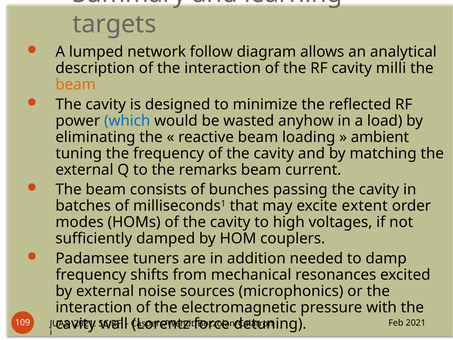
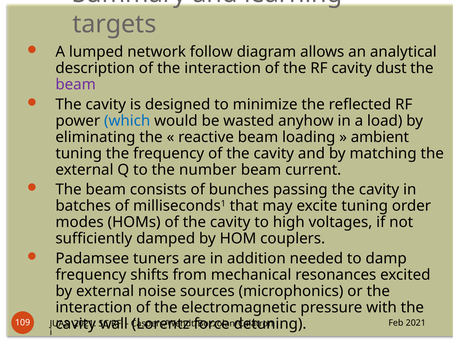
milli: milli -> dust
beam at (76, 84) colour: orange -> purple
remarks: remarks -> number
excite extent: extent -> tuning
